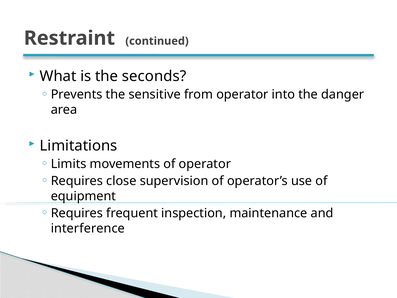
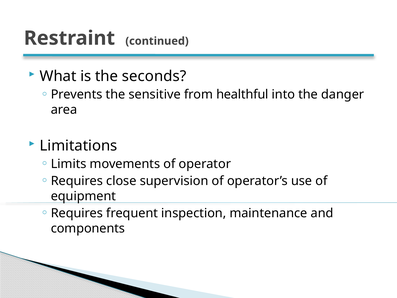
from operator: operator -> healthful
interference: interference -> components
